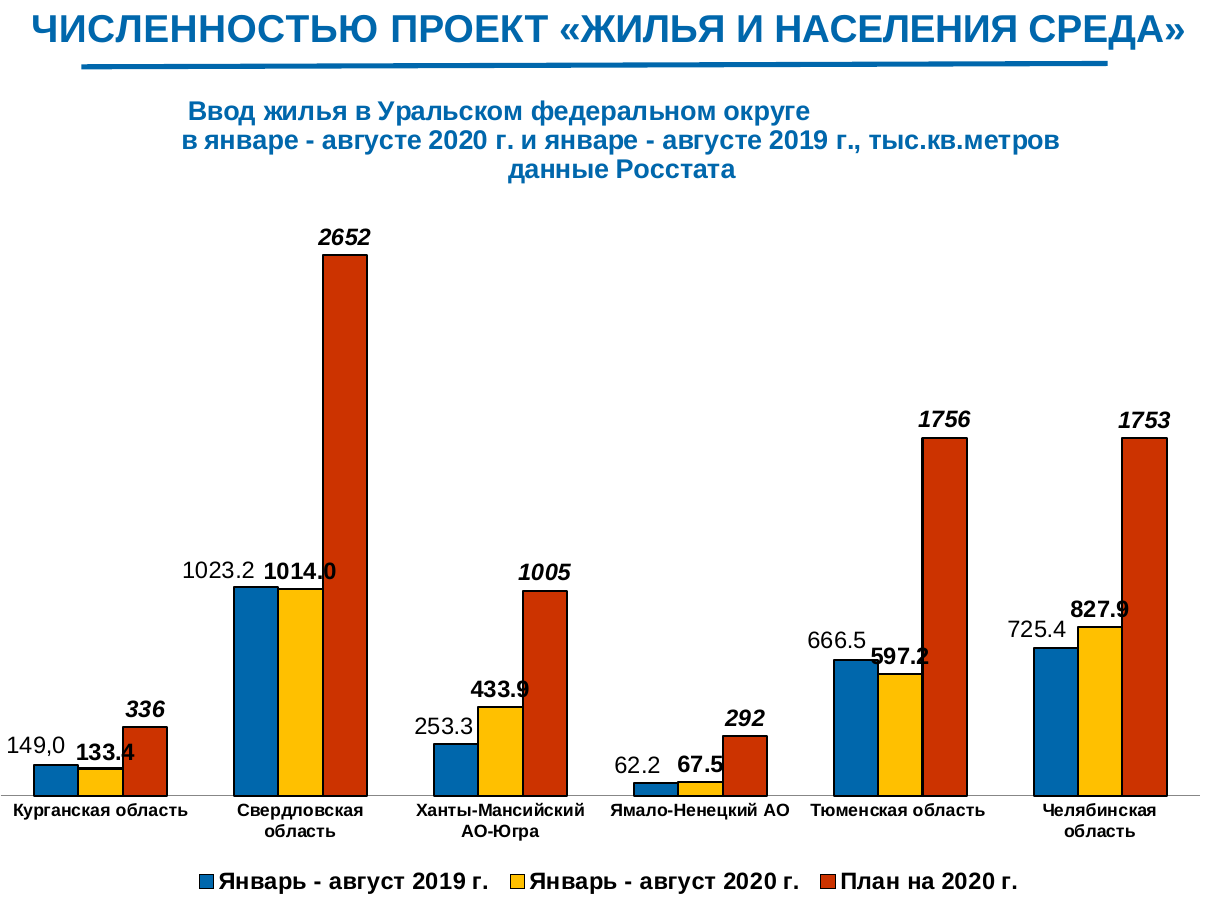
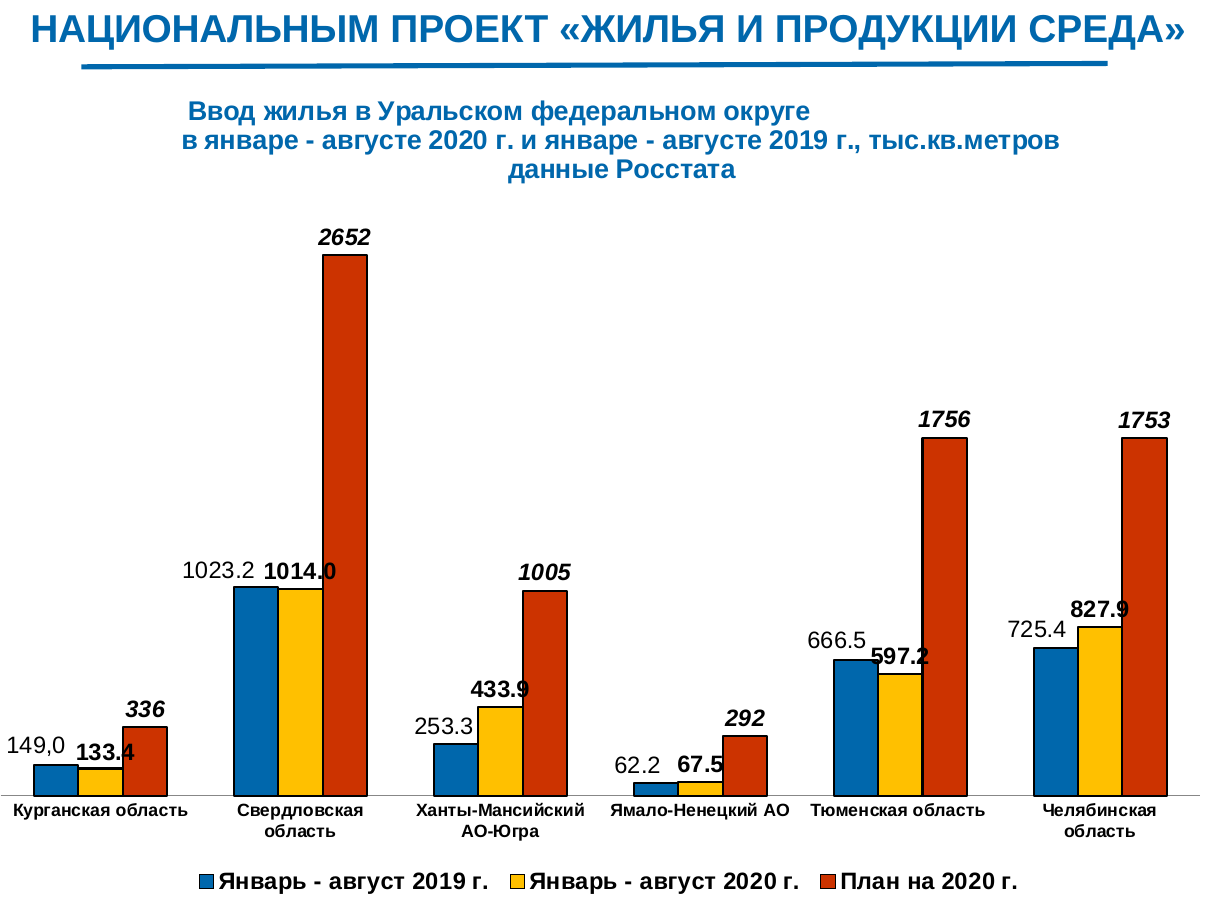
ЧИСЛЕННОСТЬЮ: ЧИСЛЕННОСТЬЮ -> НАЦИОНАЛЬНЫМ
НАСЕЛЕНИЯ: НАСЕЛЕНИЯ -> ПРОДУКЦИИ
